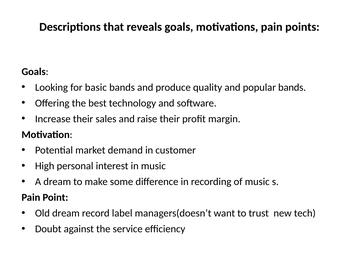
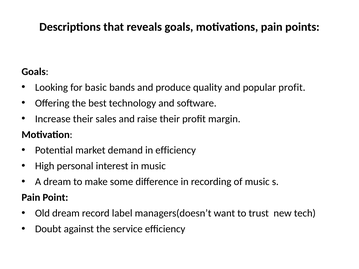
popular bands: bands -> profit
in customer: customer -> efficiency
